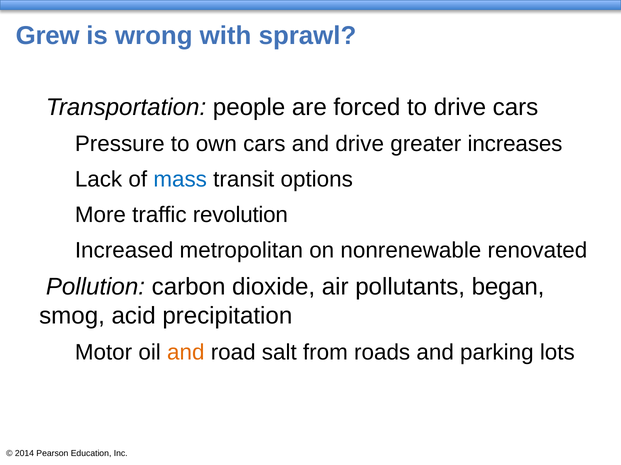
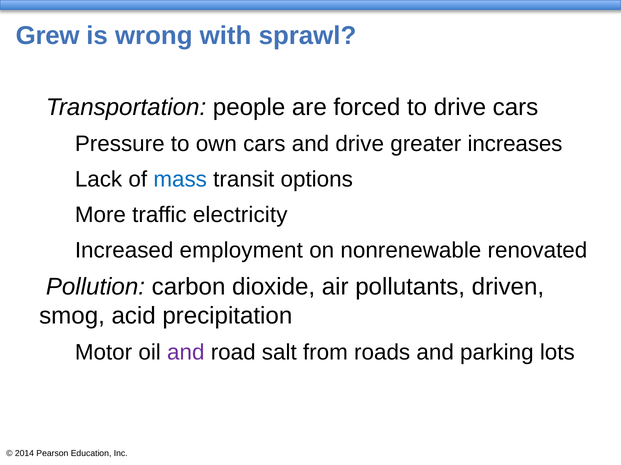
revolution: revolution -> electricity
metropolitan: metropolitan -> employment
began: began -> driven
and at (186, 353) colour: orange -> purple
